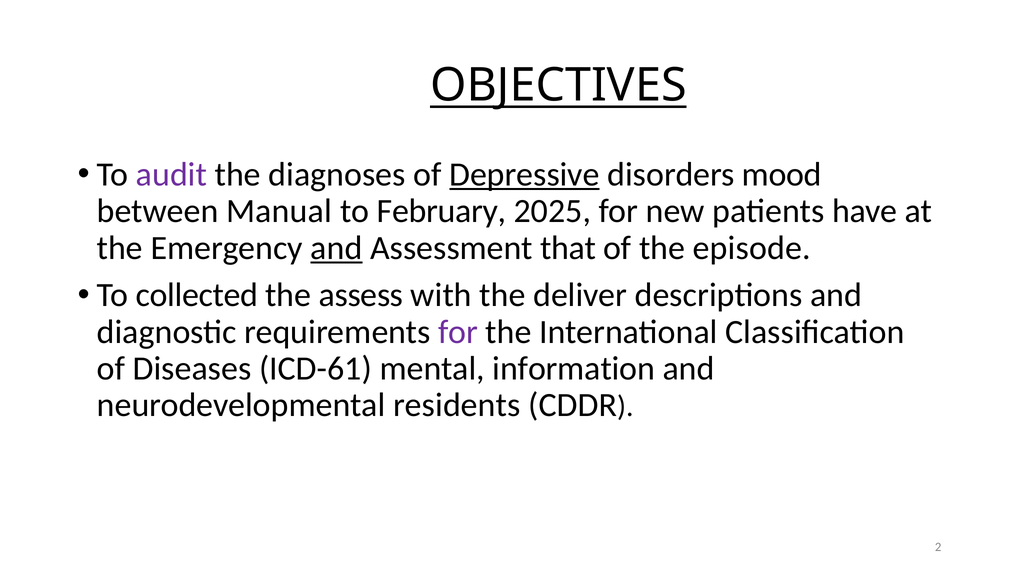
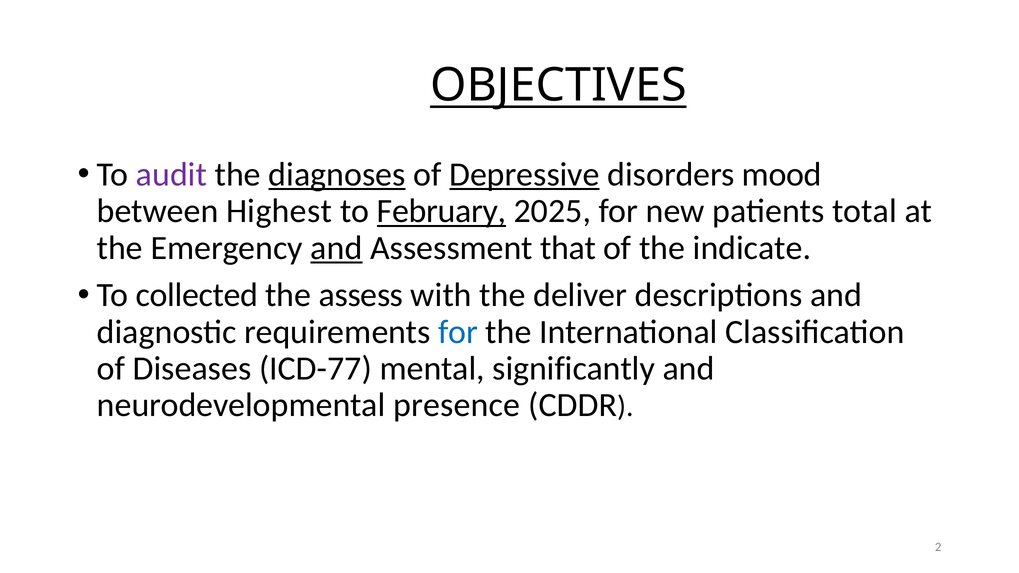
diagnoses underline: none -> present
Manual: Manual -> Highest
February underline: none -> present
have: have -> total
episode: episode -> indicate
for at (458, 332) colour: purple -> blue
ICD-61: ICD-61 -> ICD-77
information: information -> significantly
residents: residents -> presence
